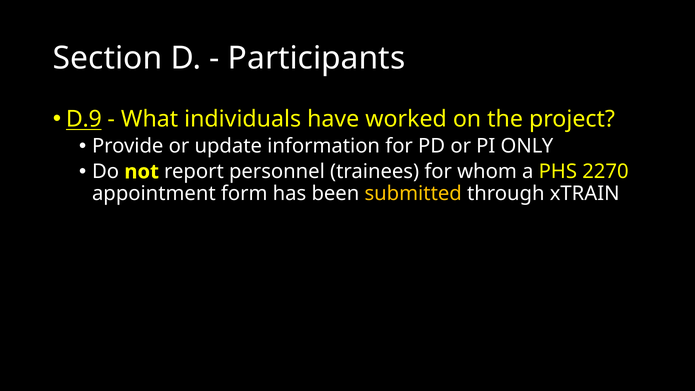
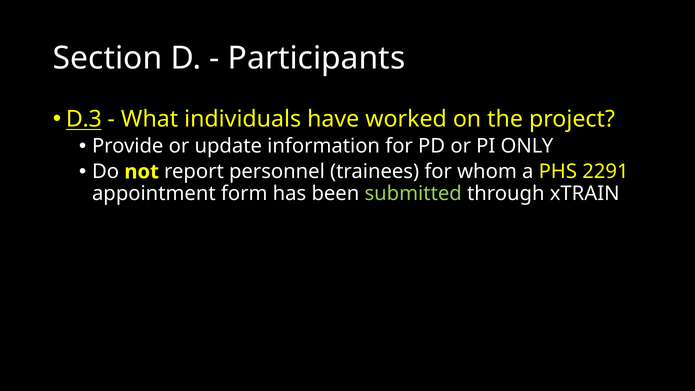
D.9: D.9 -> D.3
2270: 2270 -> 2291
submitted colour: yellow -> light green
